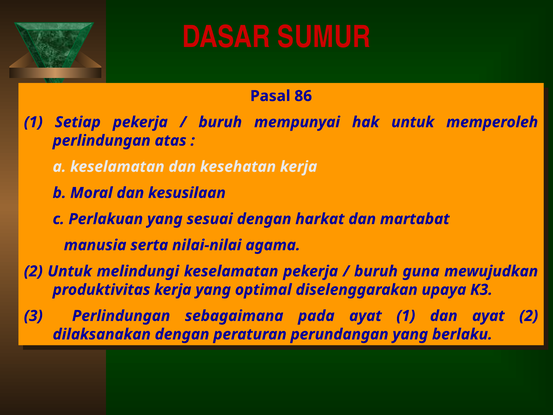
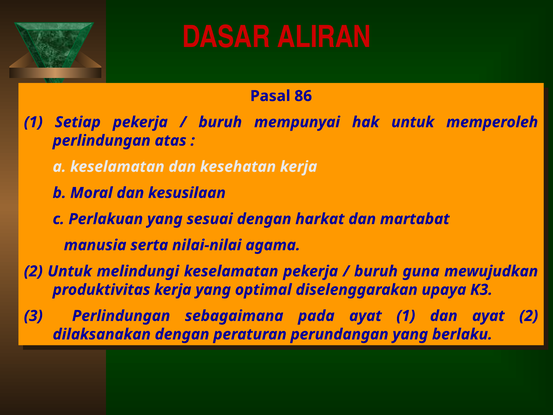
SUMUR: SUMUR -> ALIRAN
